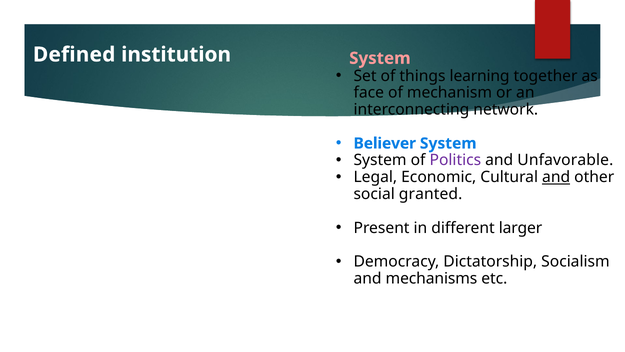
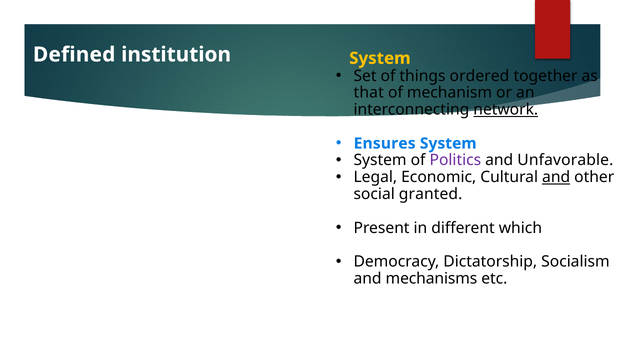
System at (380, 58) colour: pink -> yellow
learning: learning -> ordered
face: face -> that
network underline: none -> present
Believer: Believer -> Ensures
larger: larger -> which
